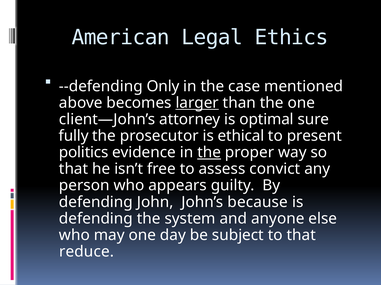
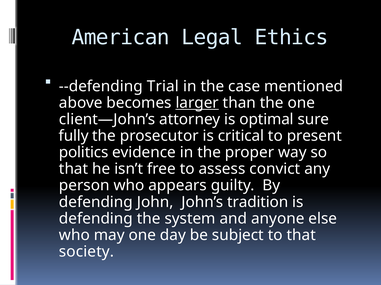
Only: Only -> Trial
ethical: ethical -> critical
the at (209, 153) underline: present -> none
because: because -> tradition
reduce: reduce -> society
